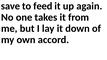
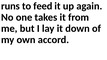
save: save -> runs
